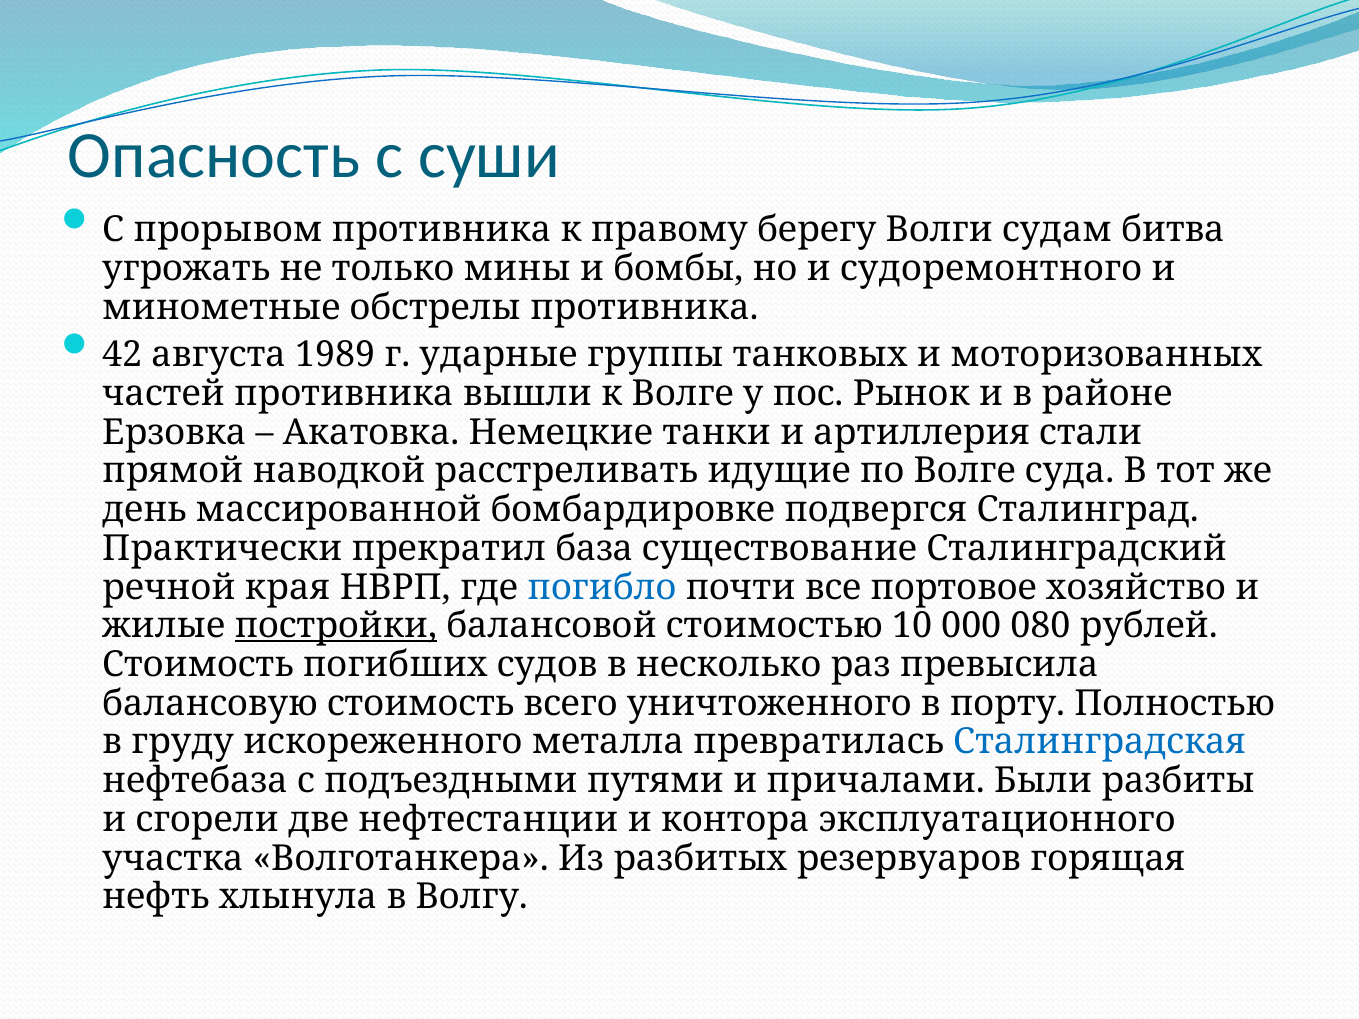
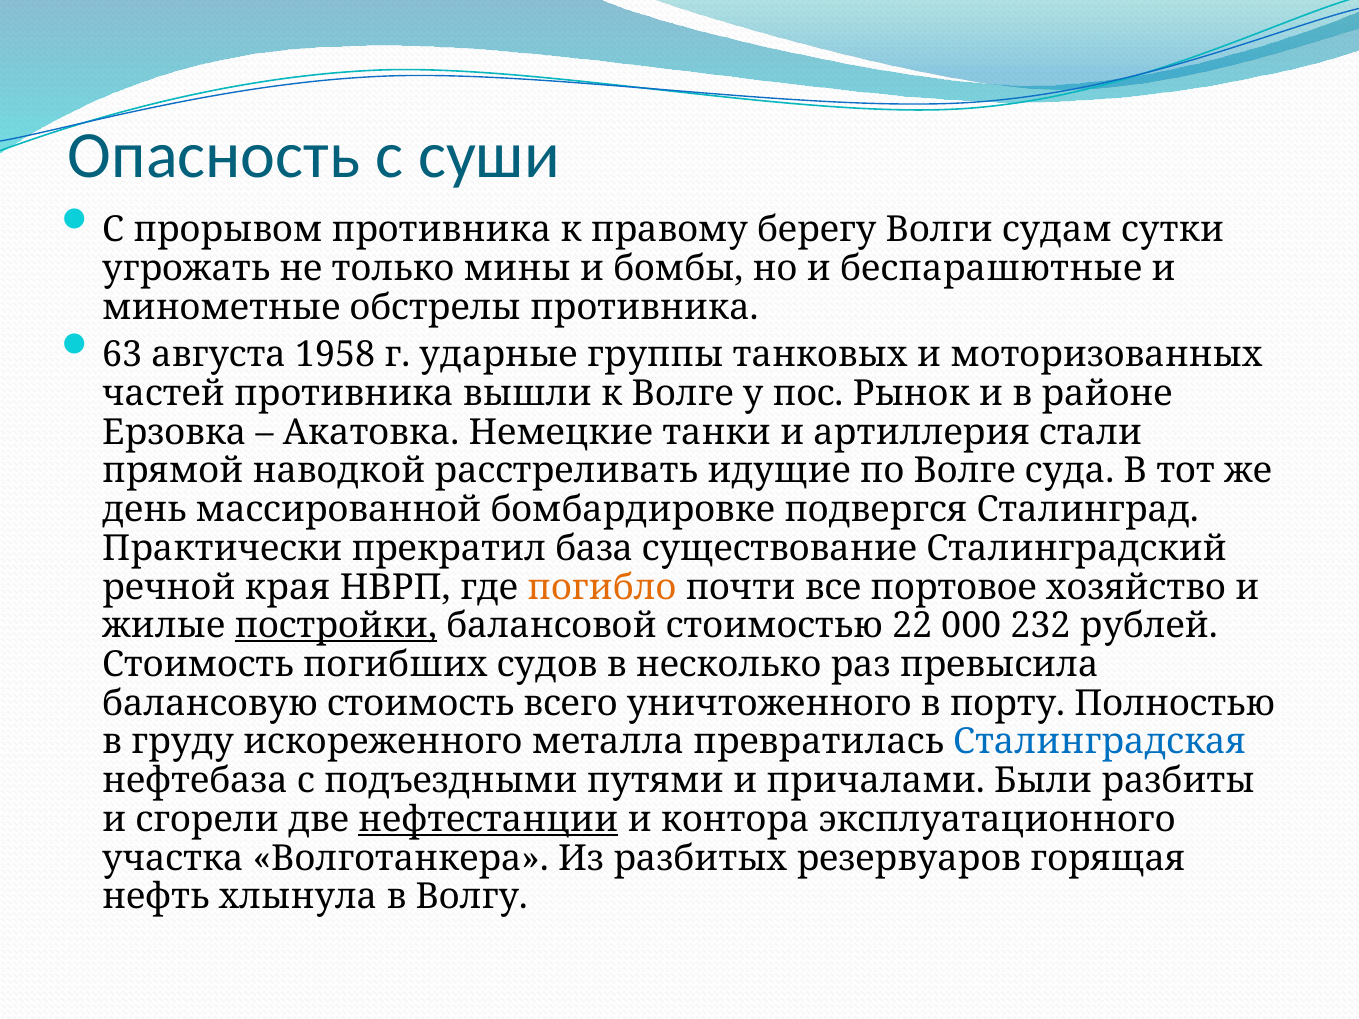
битва: битва -> сутки
судоремонтного: судоремонтного -> беспарашютные
42: 42 -> 63
1989: 1989 -> 1958
погибло colour: blue -> orange
10: 10 -> 22
080: 080 -> 232
нефтестанции underline: none -> present
